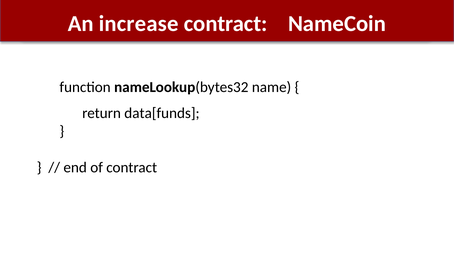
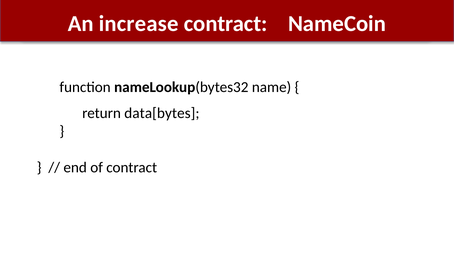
data[funds: data[funds -> data[bytes
